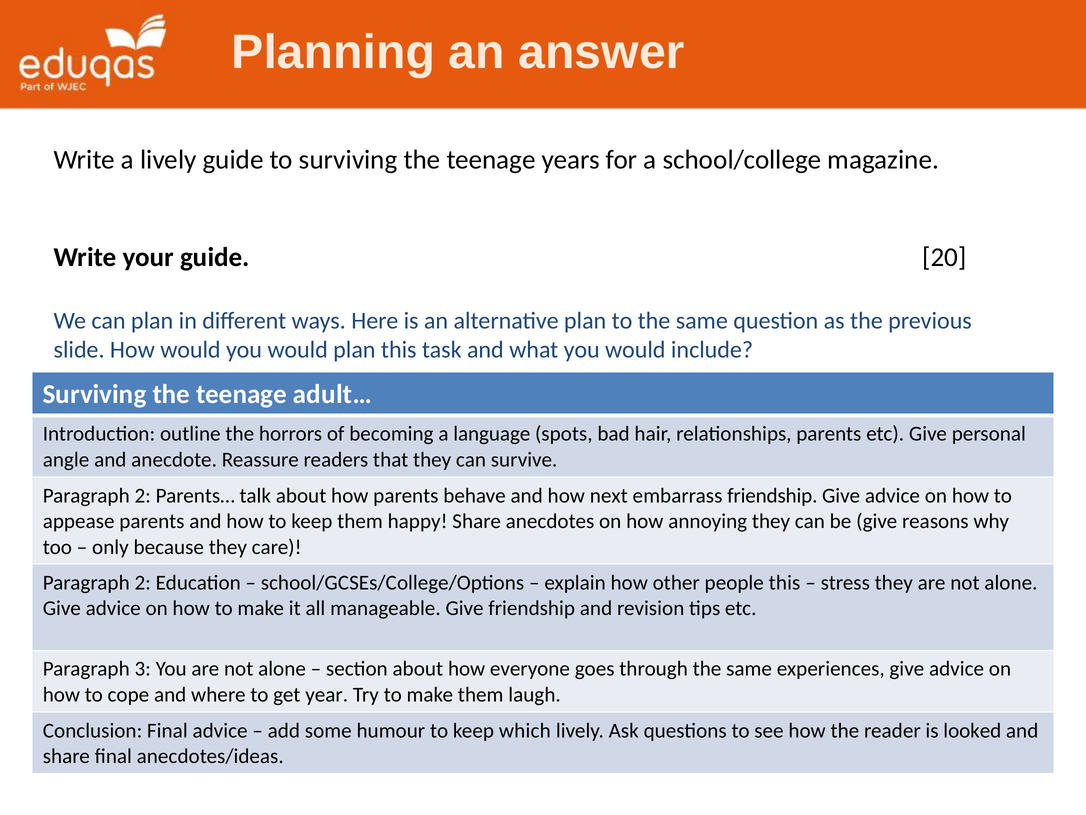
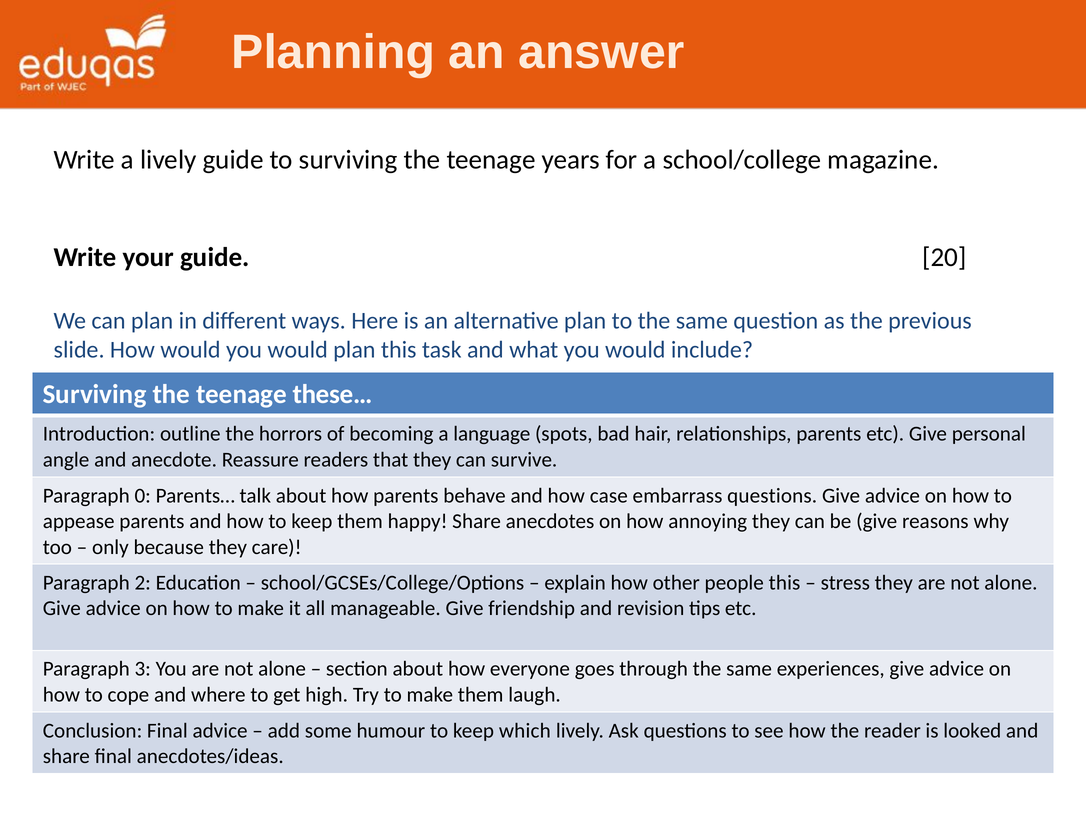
adult…: adult… -> these…
2 at (143, 495): 2 -> 0
next: next -> case
embarrass friendship: friendship -> questions
year: year -> high
